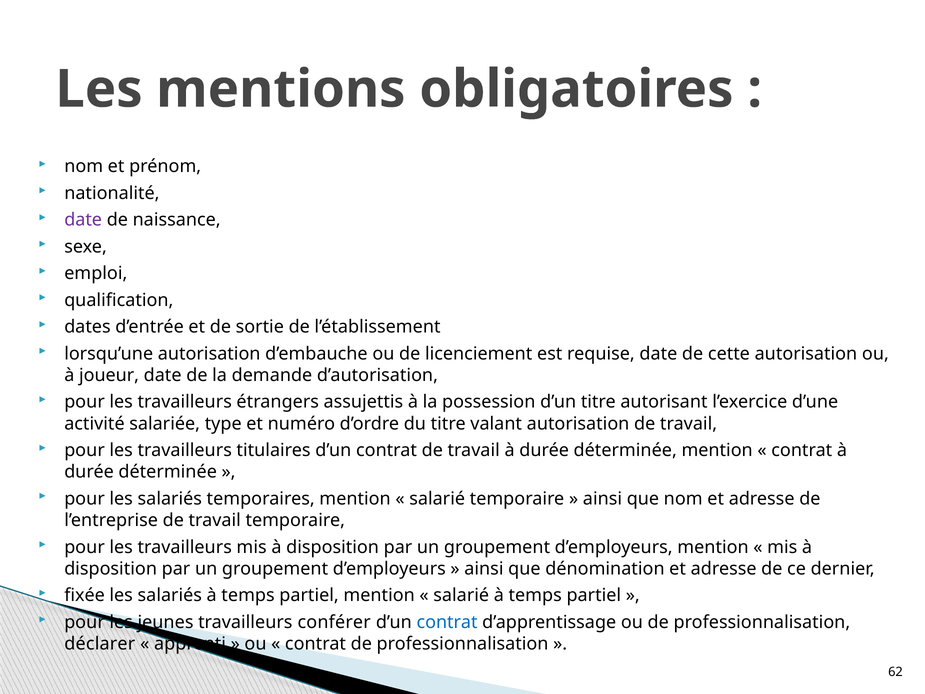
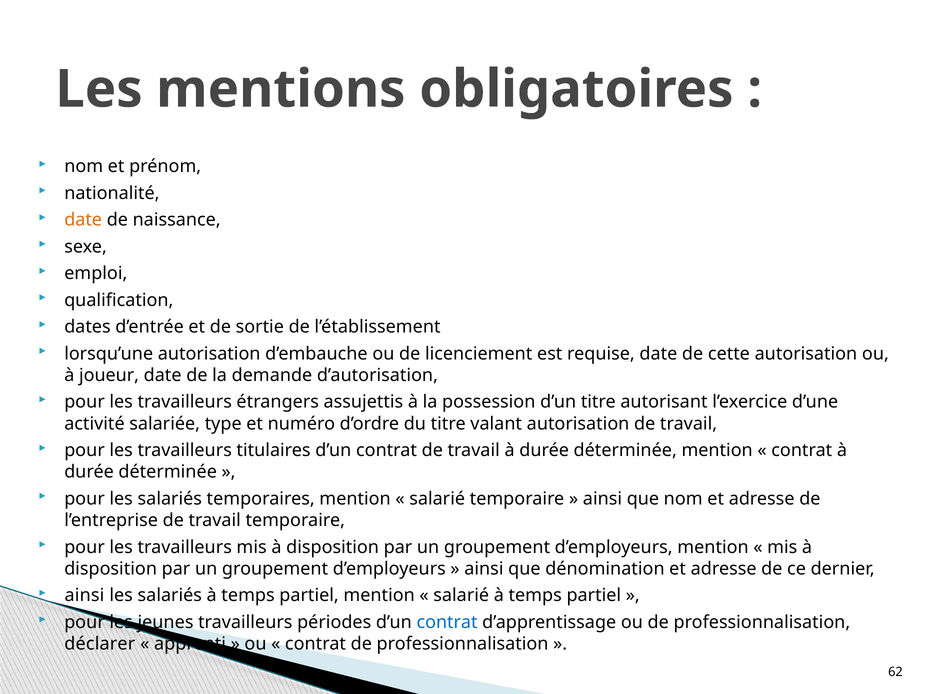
date at (83, 220) colour: purple -> orange
fixée at (85, 595): fixée -> ainsi
conférer: conférer -> périodes
